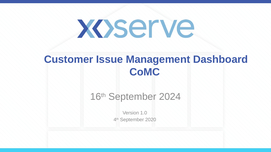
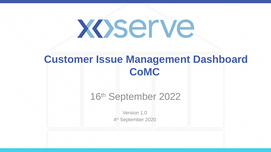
2024: 2024 -> 2022
